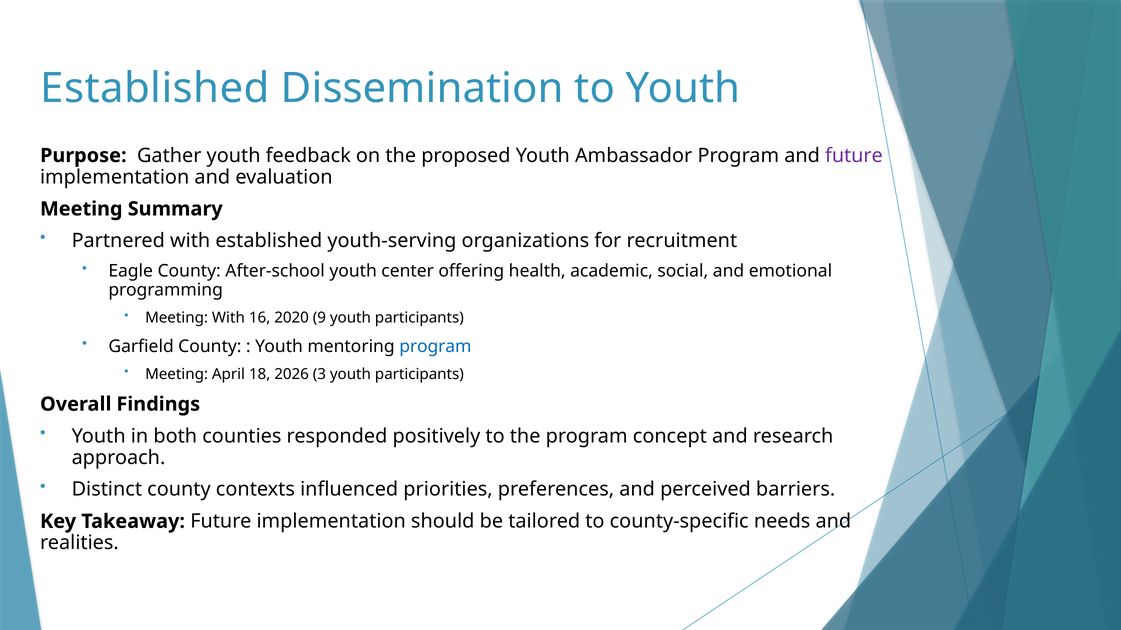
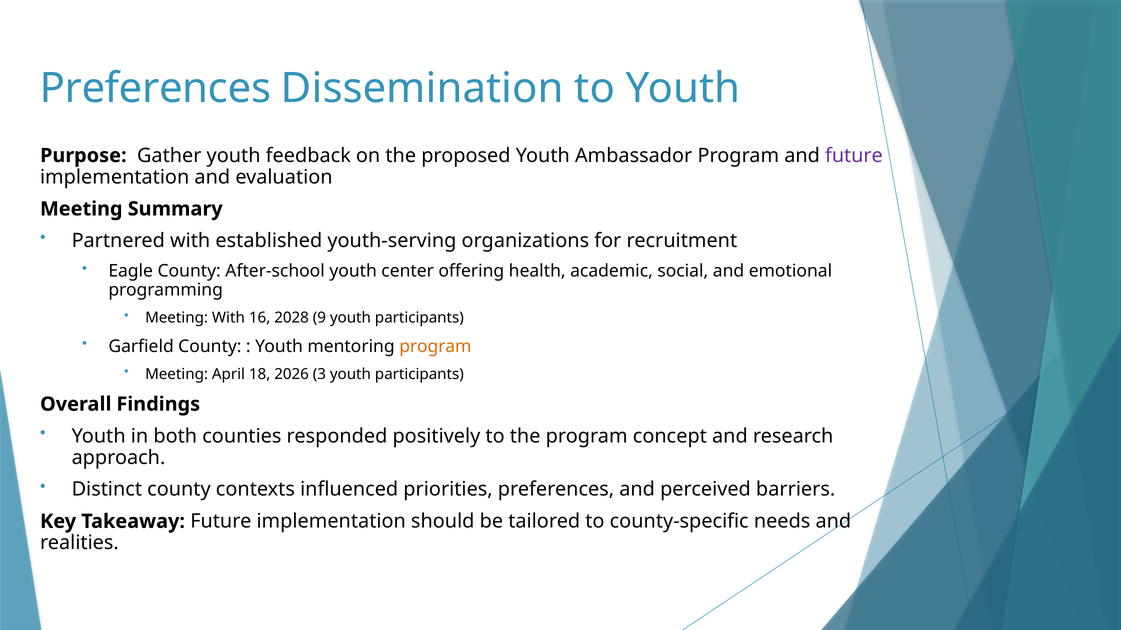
Established at (155, 88): Established -> Preferences
2020: 2020 -> 2028
program at (435, 347) colour: blue -> orange
